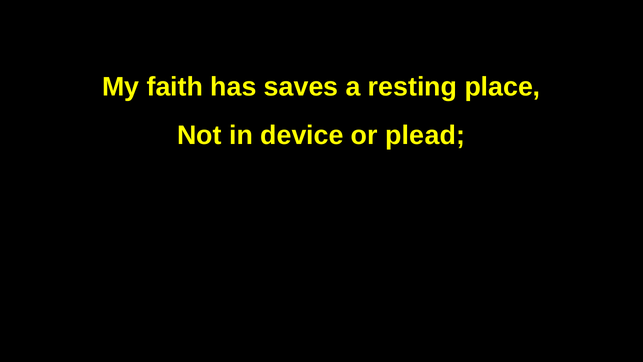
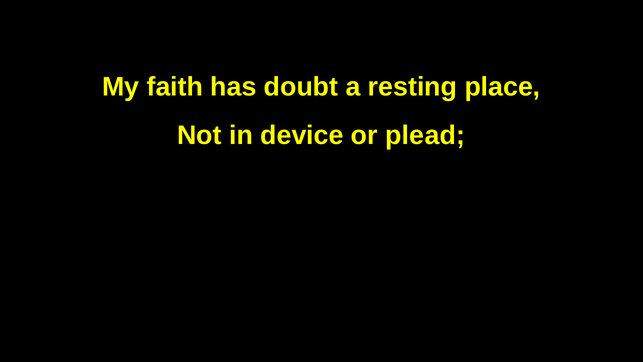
saves: saves -> doubt
